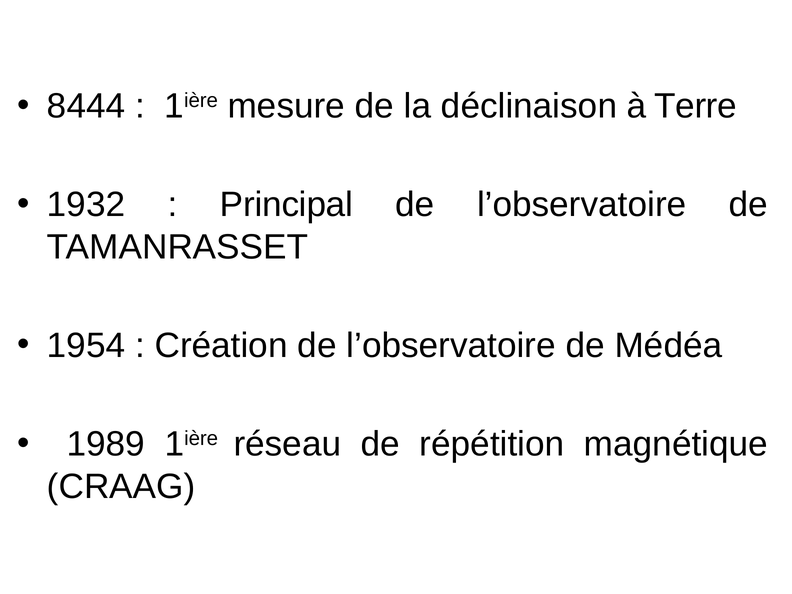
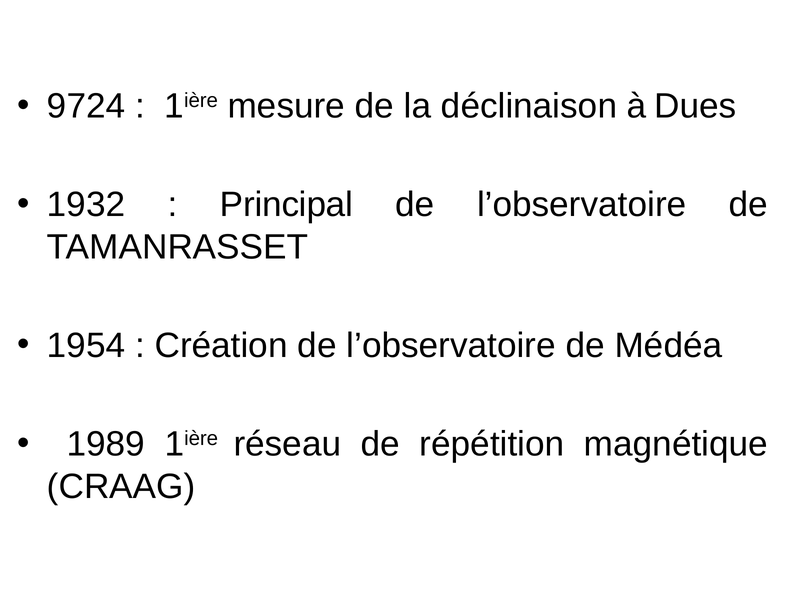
8444: 8444 -> 9724
Terre: Terre -> Dues
